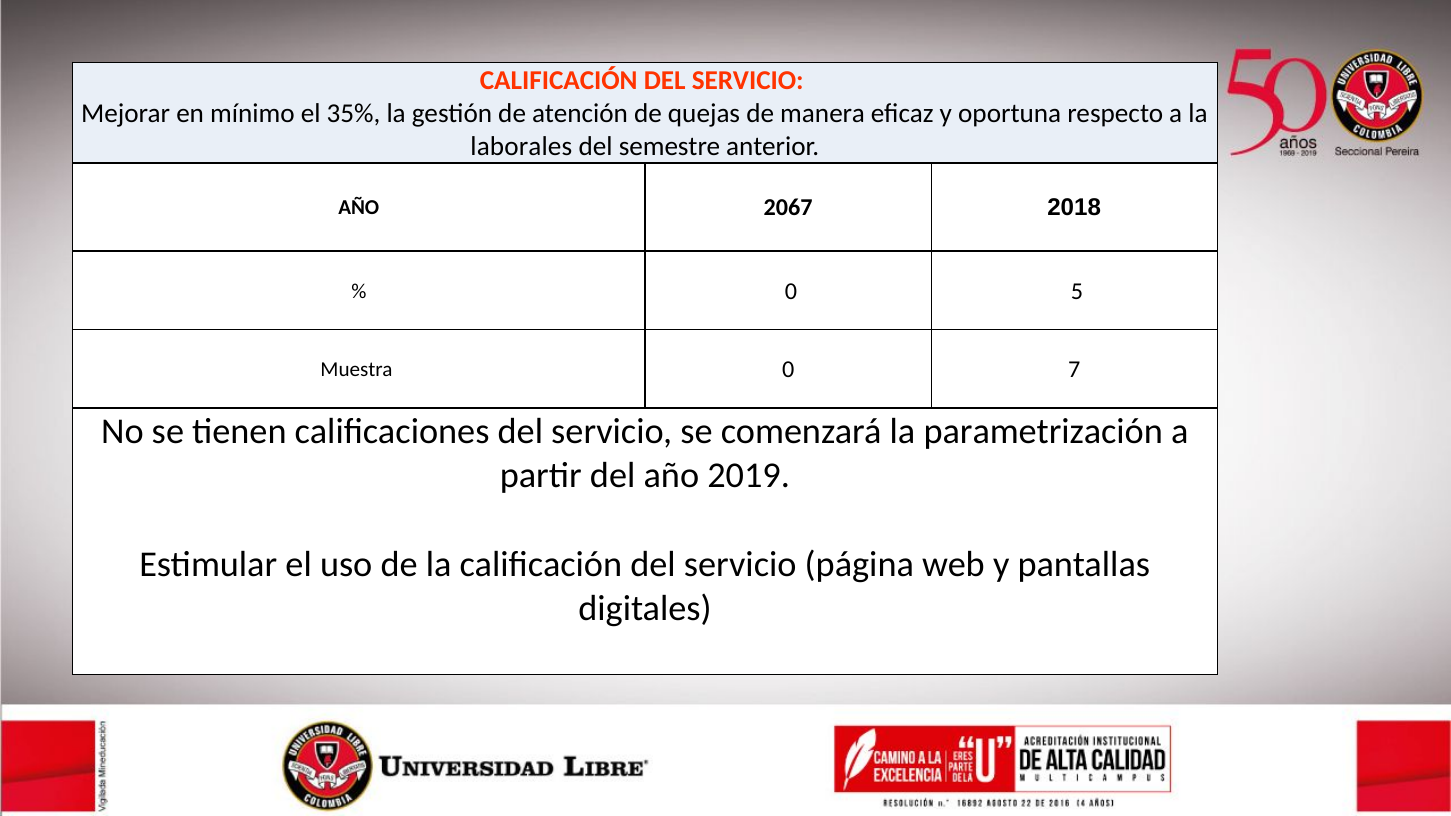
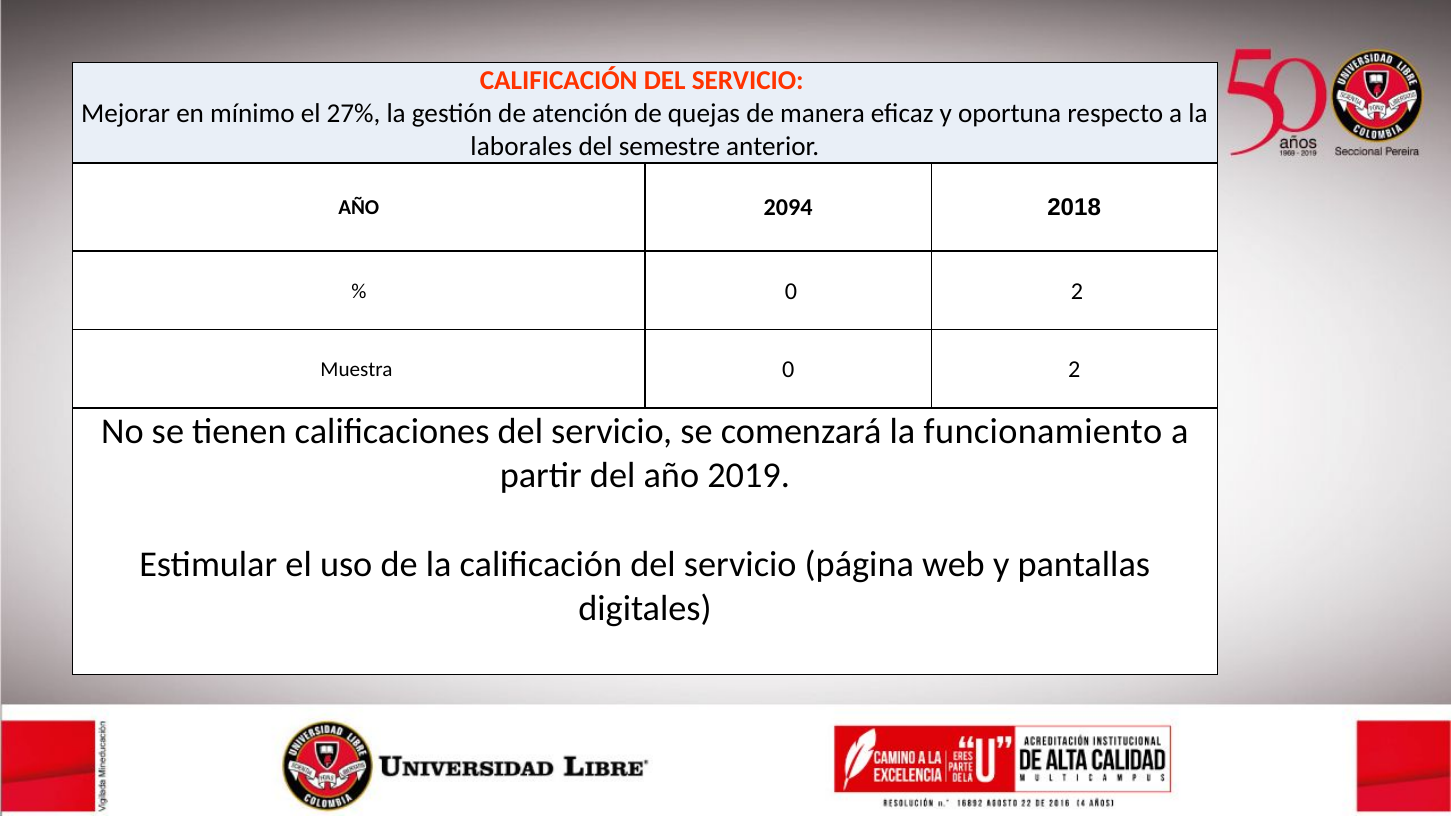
35%: 35% -> 27%
2067: 2067 -> 2094
5 at (1077, 291): 5 -> 2
Muestra 0 7: 7 -> 2
parametrización: parametrización -> funcionamiento
